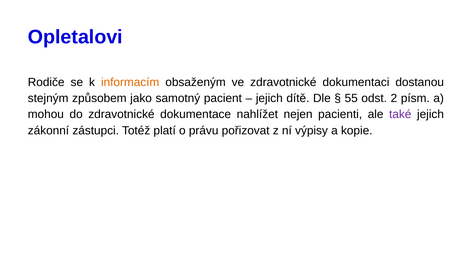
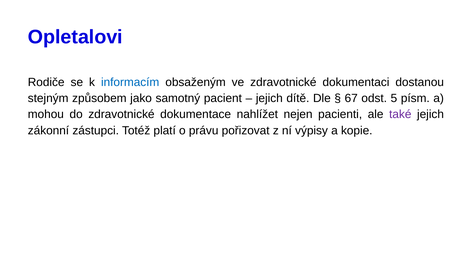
informacím colour: orange -> blue
55: 55 -> 67
2: 2 -> 5
